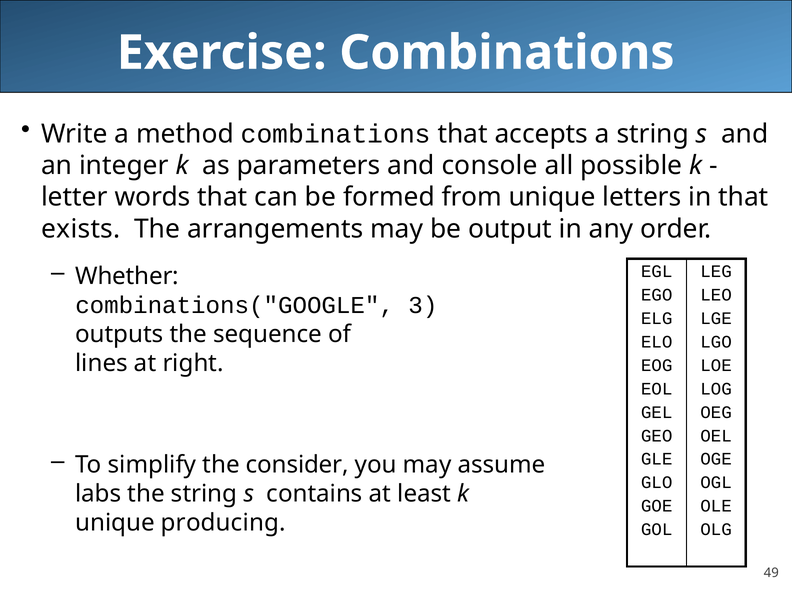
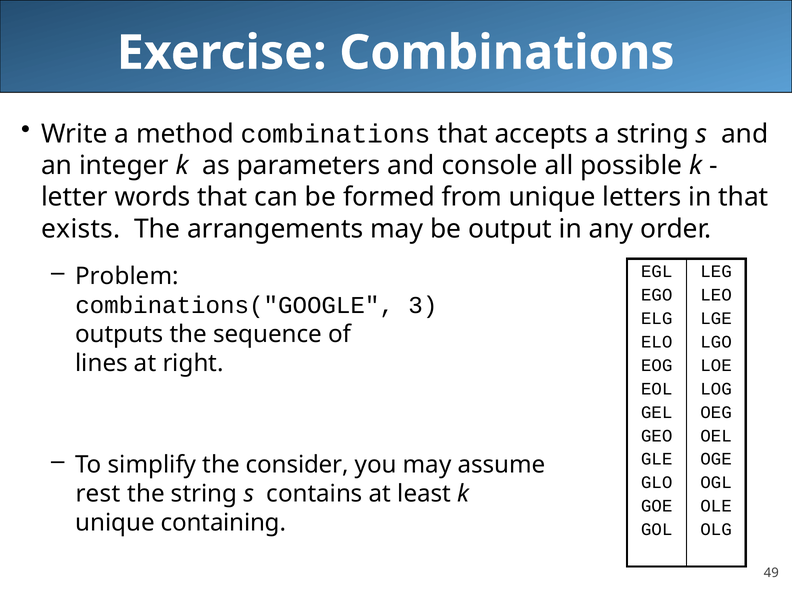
Whether: Whether -> Problem
labs: labs -> rest
producing: producing -> containing
